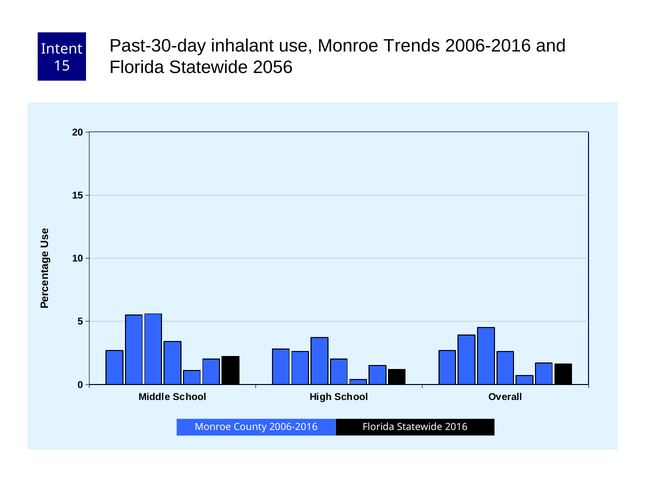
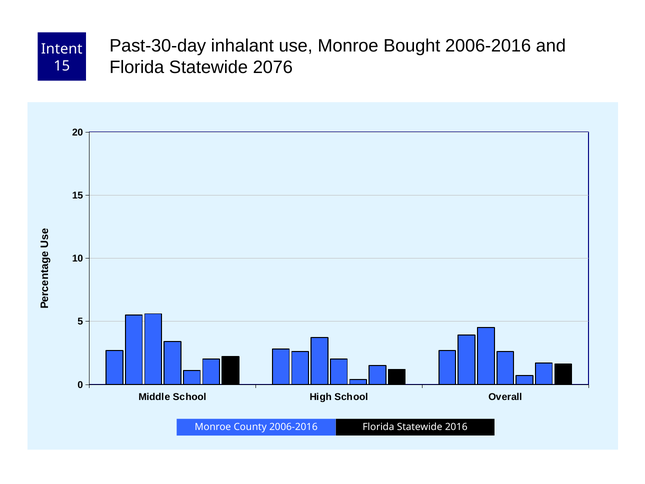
Trends: Trends -> Bought
2056: 2056 -> 2076
